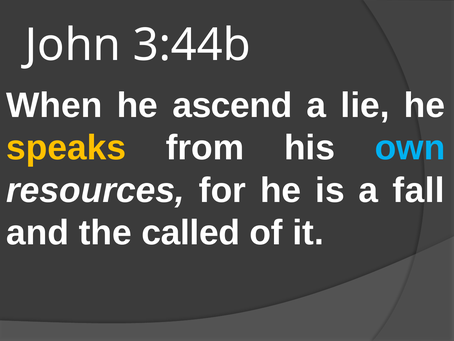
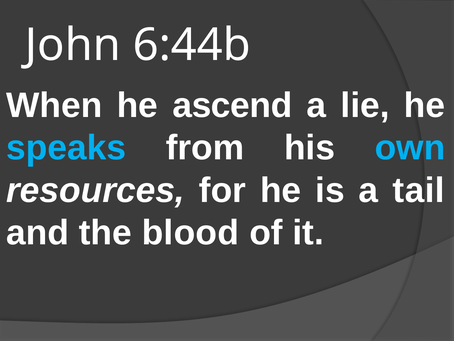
3:44b: 3:44b -> 6:44b
speaks colour: yellow -> light blue
fall: fall -> tail
called: called -> blood
